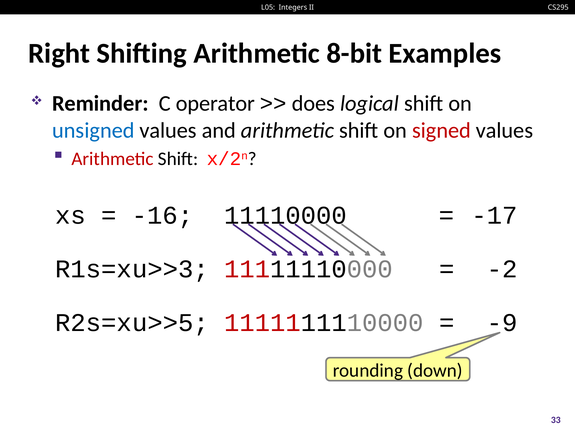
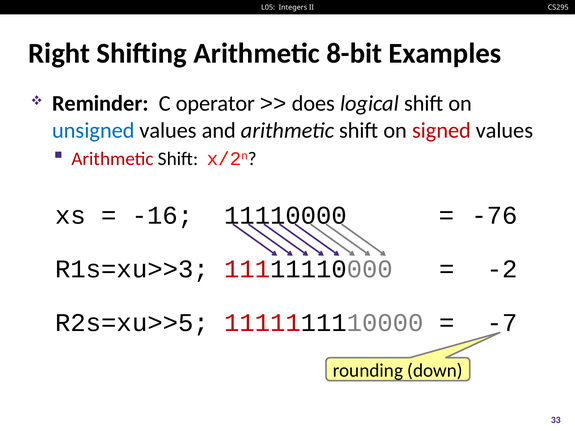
-17: -17 -> -76
-9: -9 -> -7
